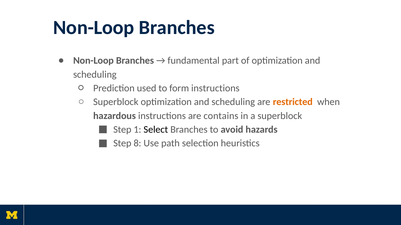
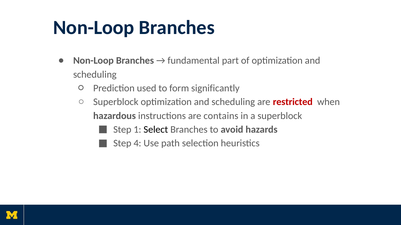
form instructions: instructions -> significantly
restricted colour: orange -> red
8: 8 -> 4
